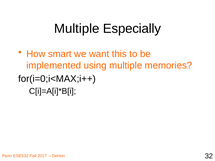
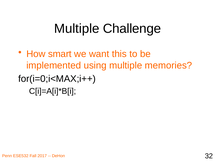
Especially: Especially -> Challenge
